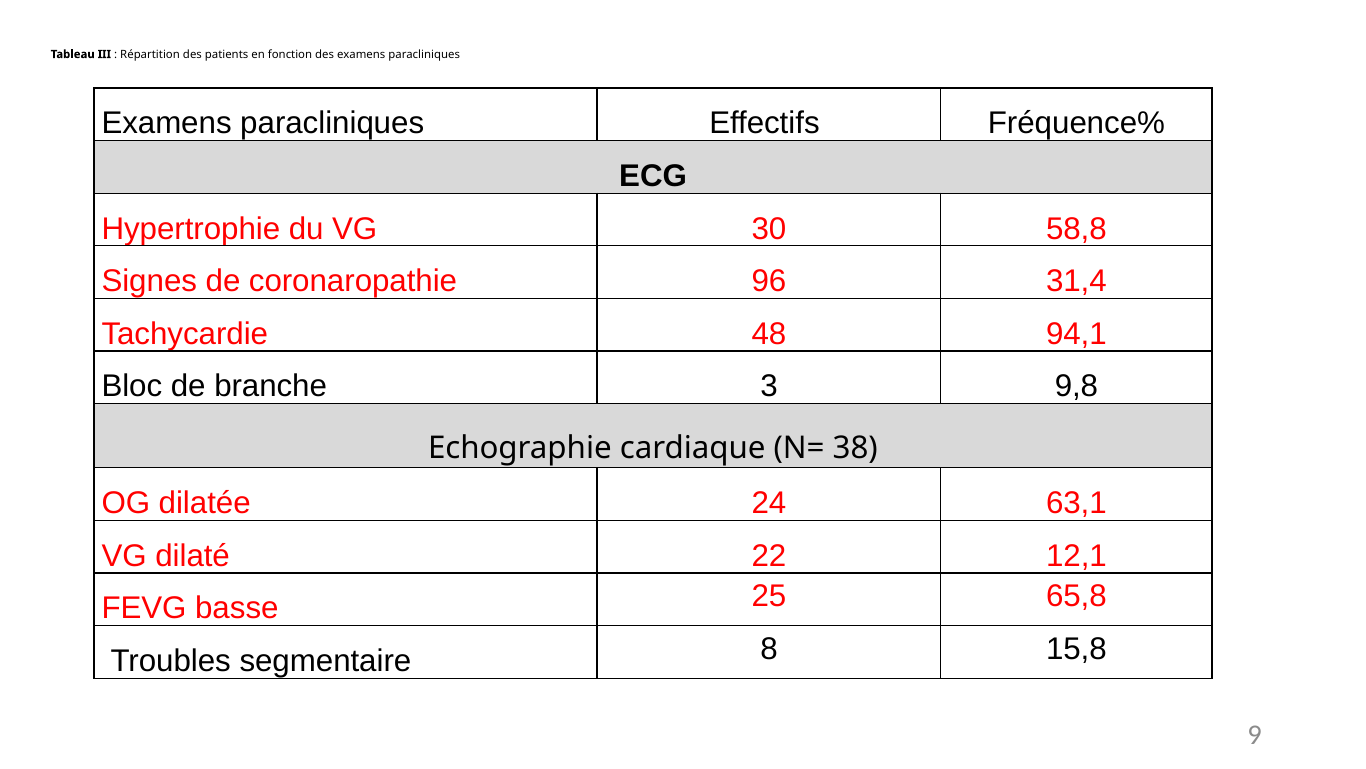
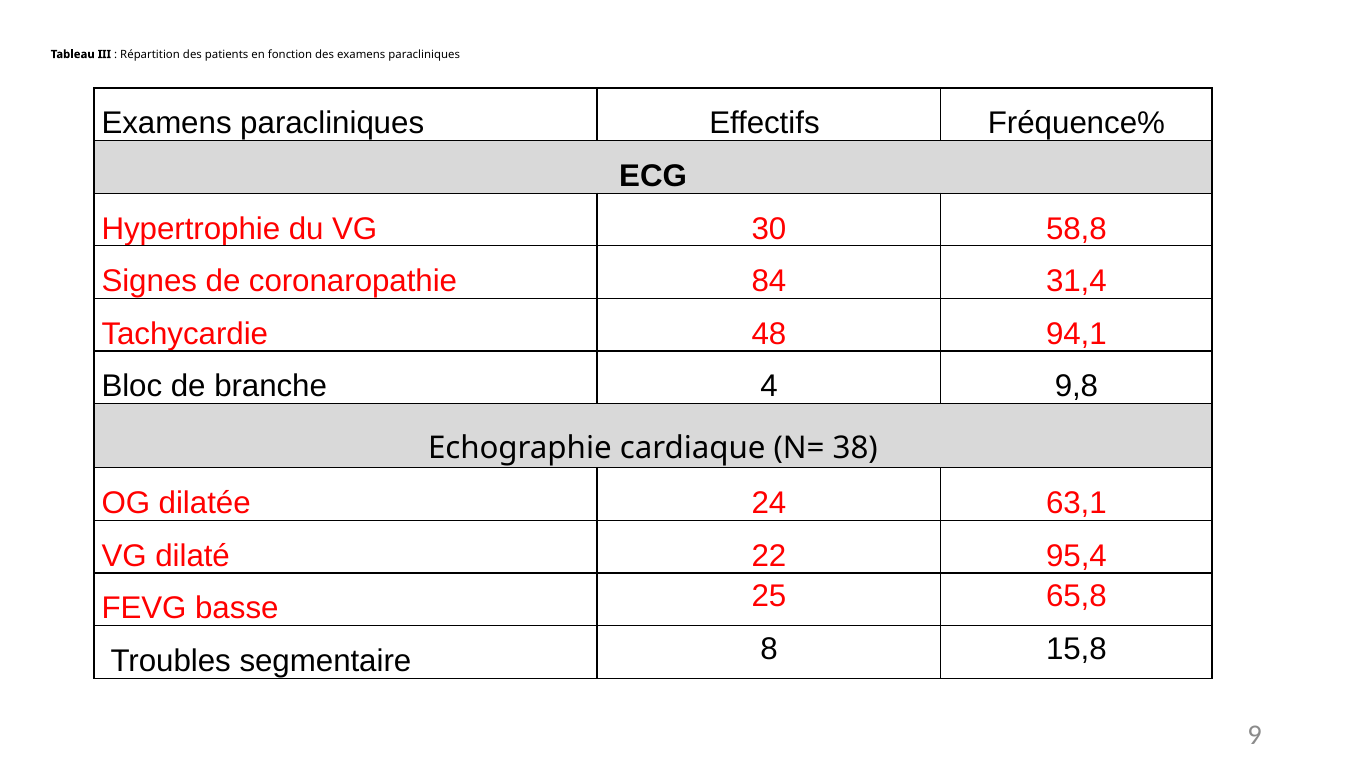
96: 96 -> 84
3: 3 -> 4
12,1: 12,1 -> 95,4
